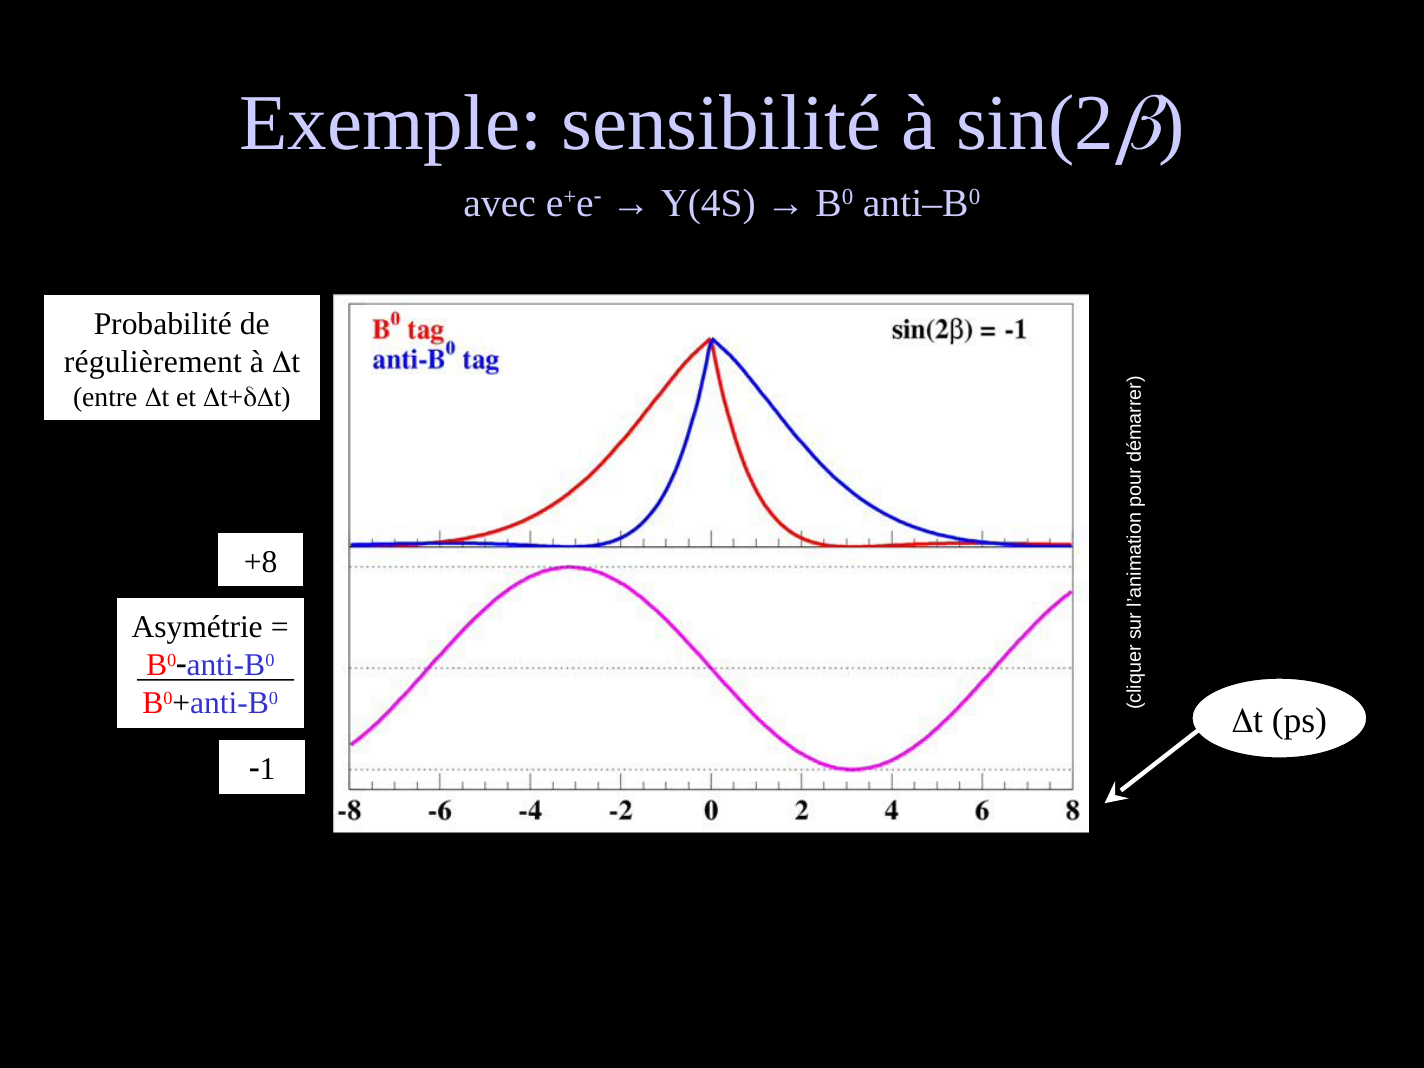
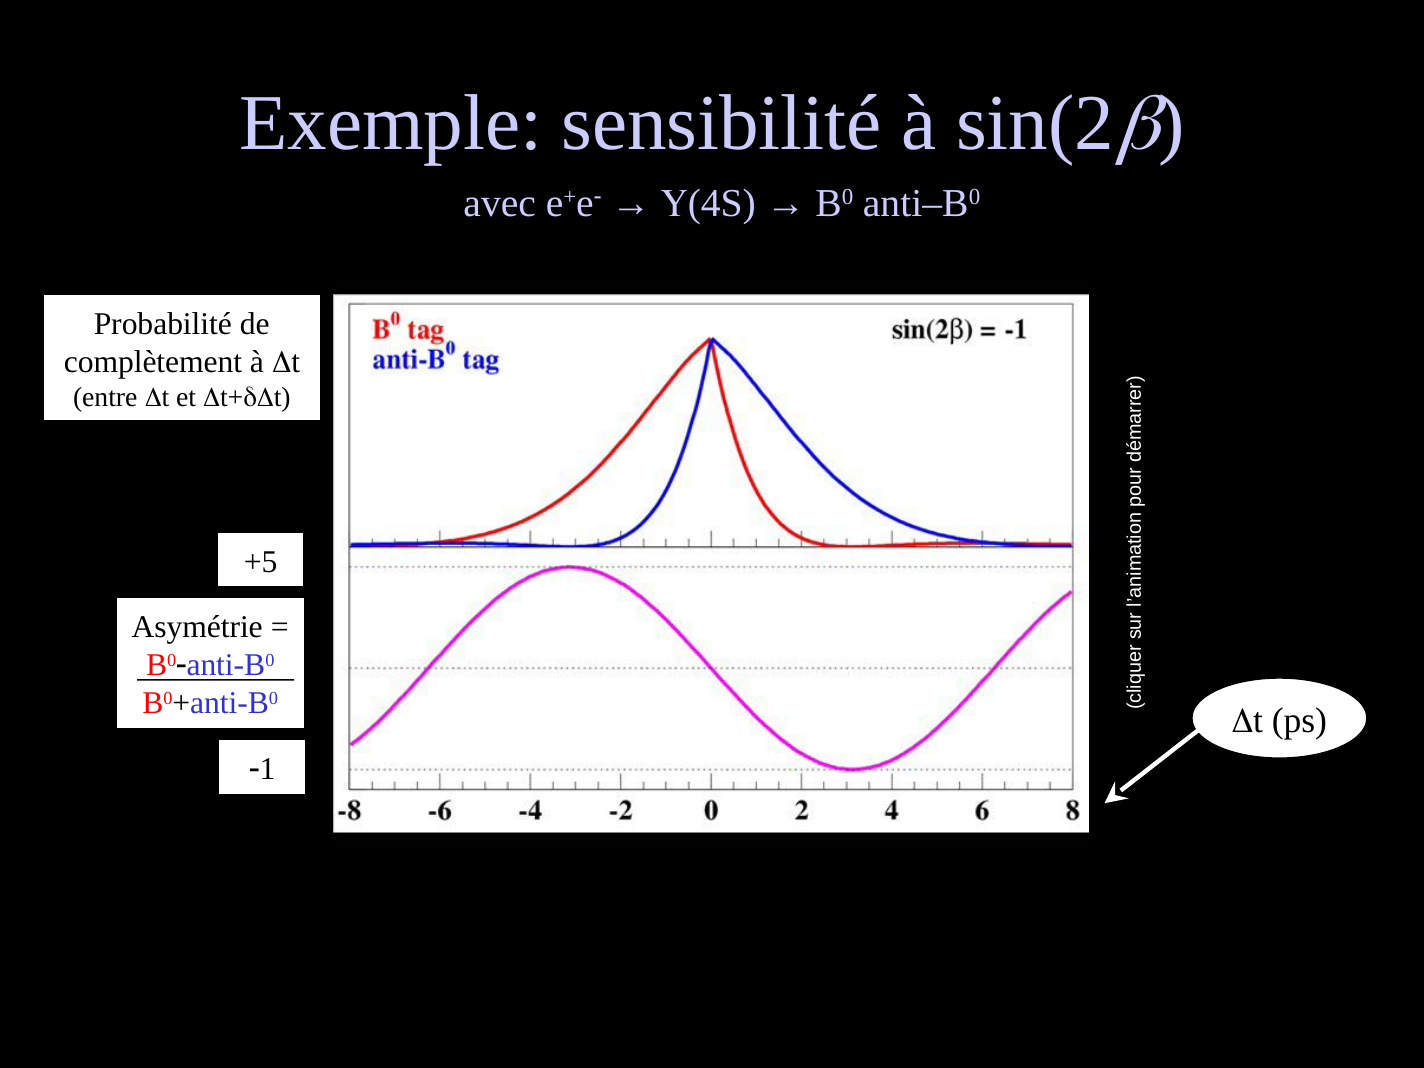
régulièrement: régulièrement -> complètement
+8: +8 -> +5
